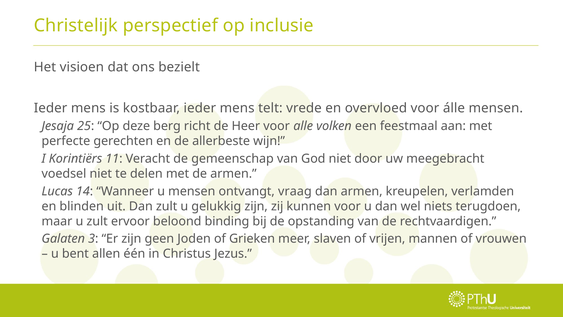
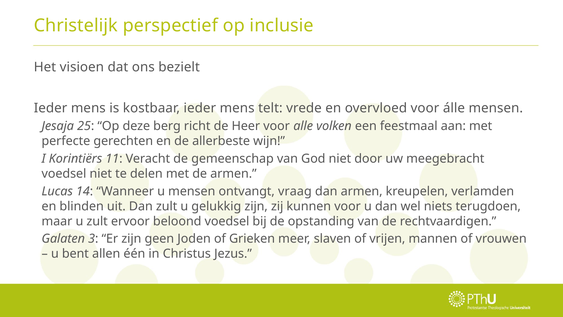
beloond binding: binding -> voedsel
